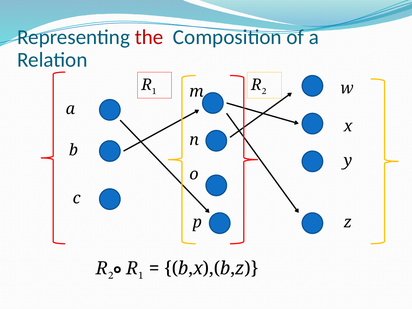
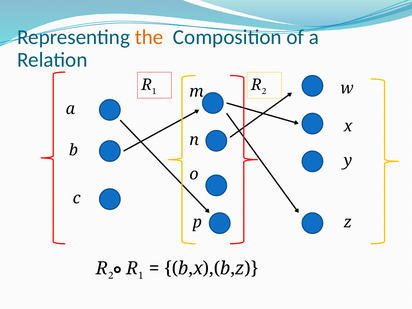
the colour: red -> orange
